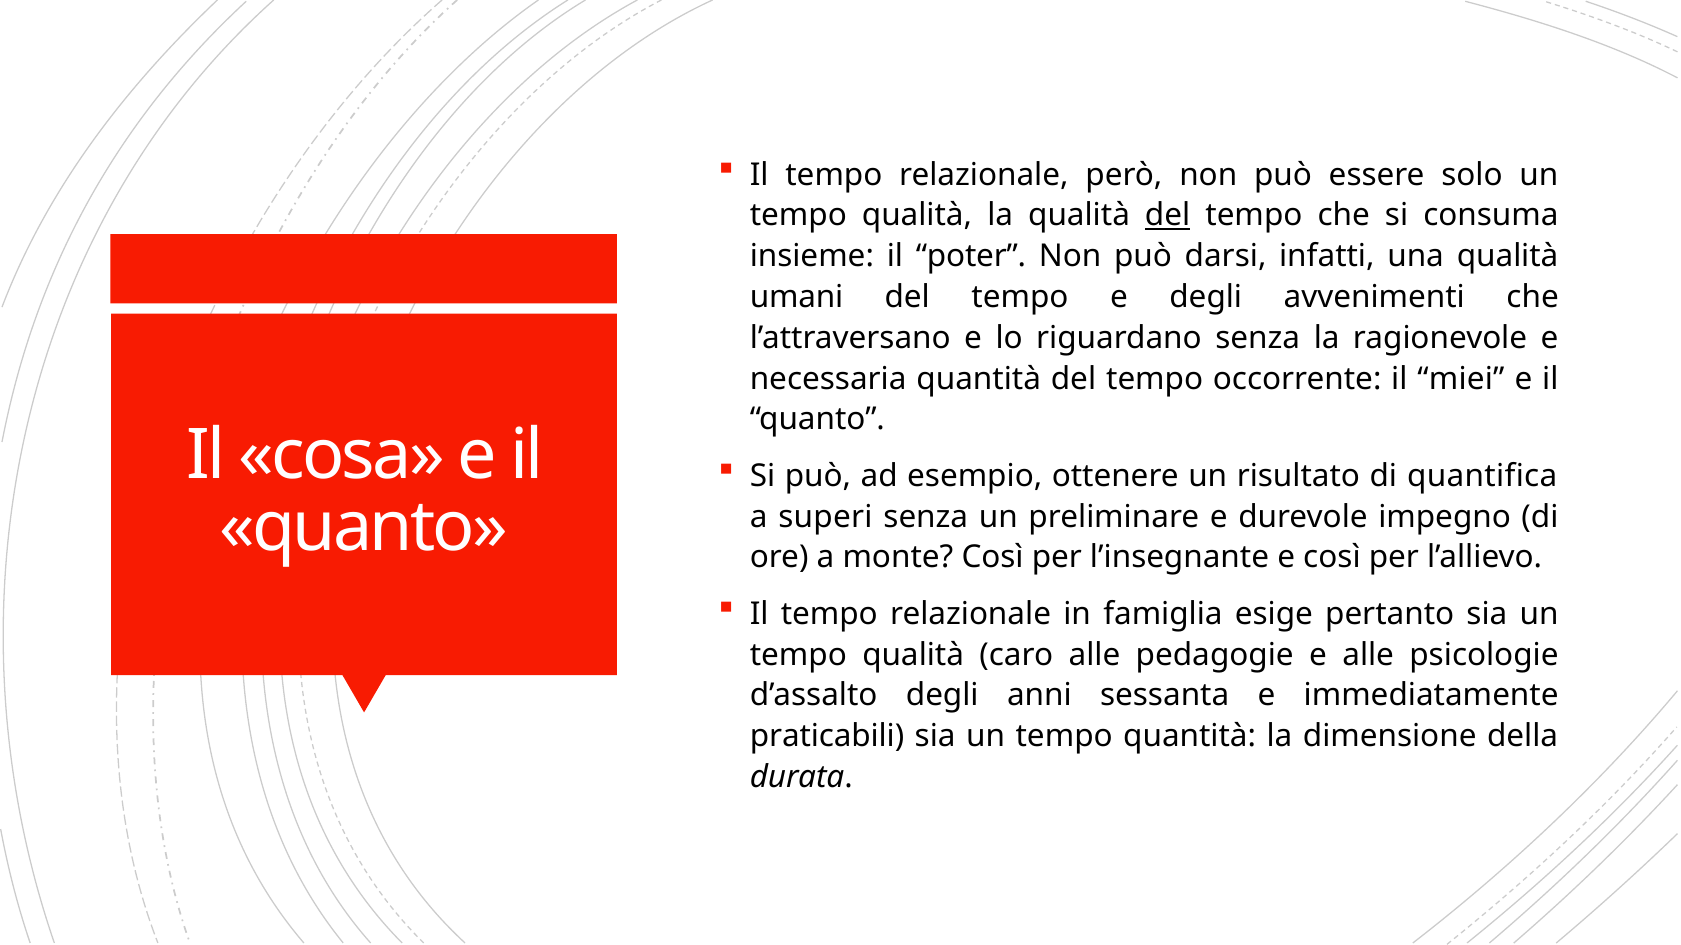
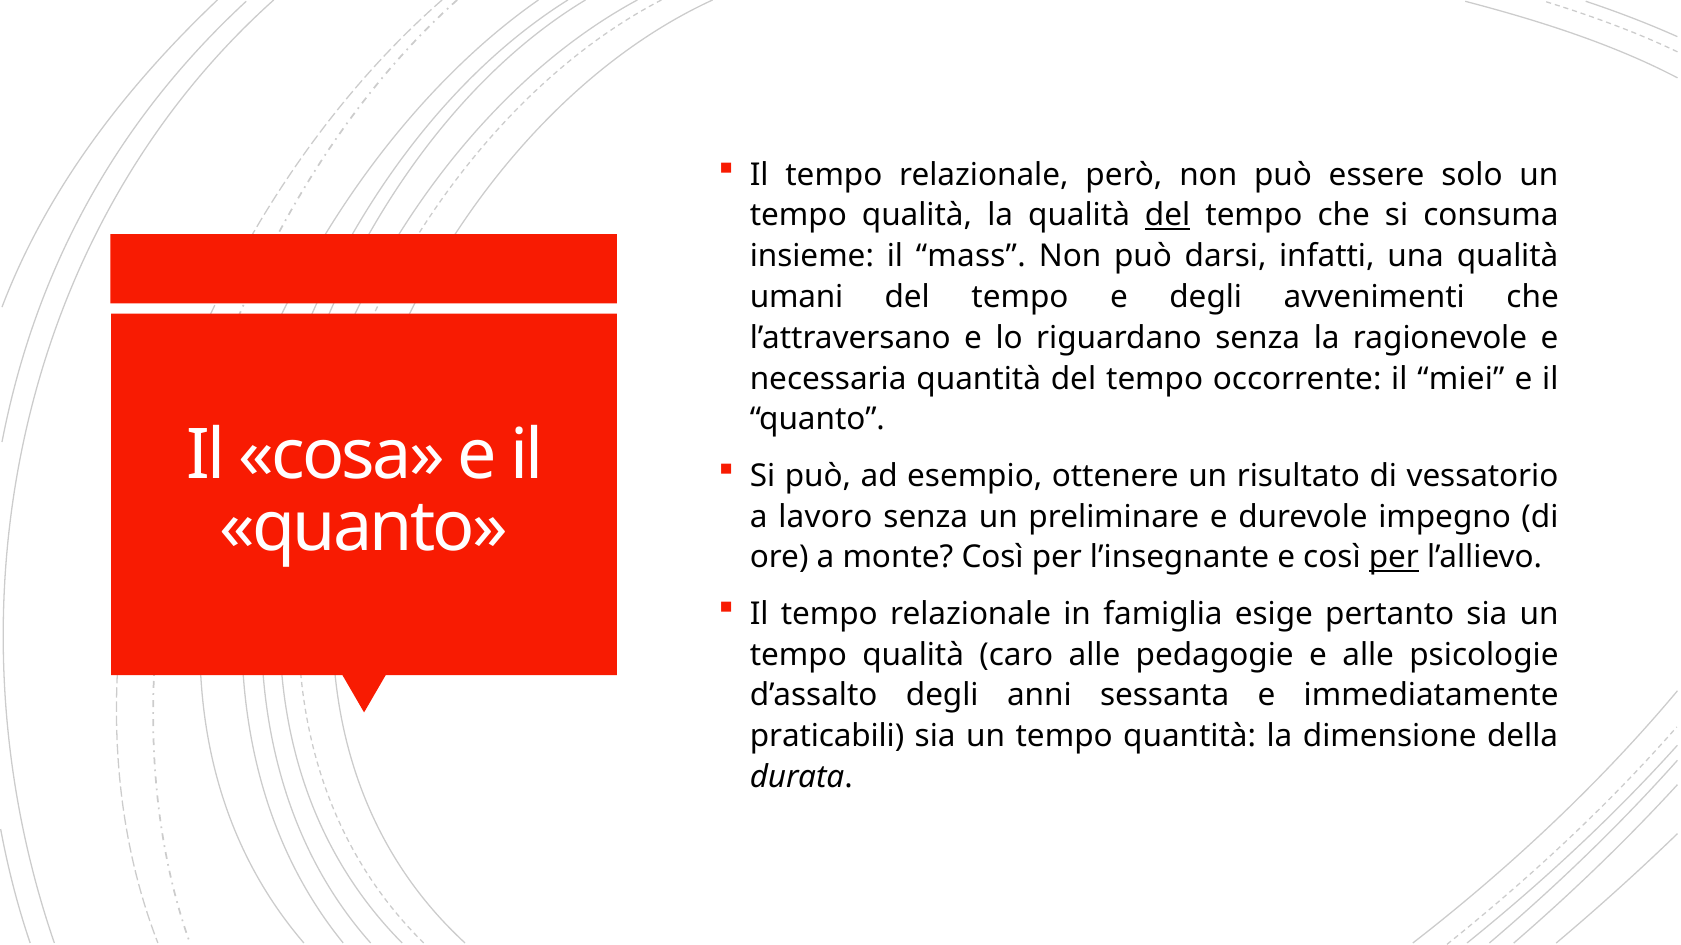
poter: poter -> mass
quantifica: quantifica -> vessatorio
superi: superi -> lavoro
per at (1394, 558) underline: none -> present
